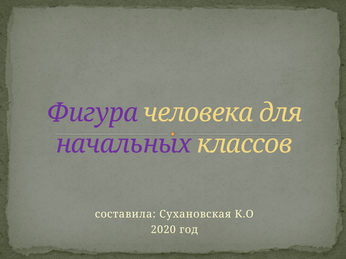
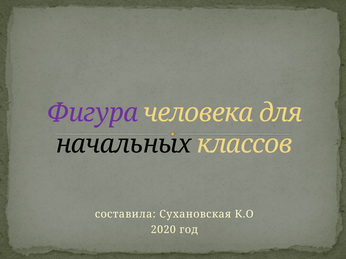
начальных colour: purple -> black
